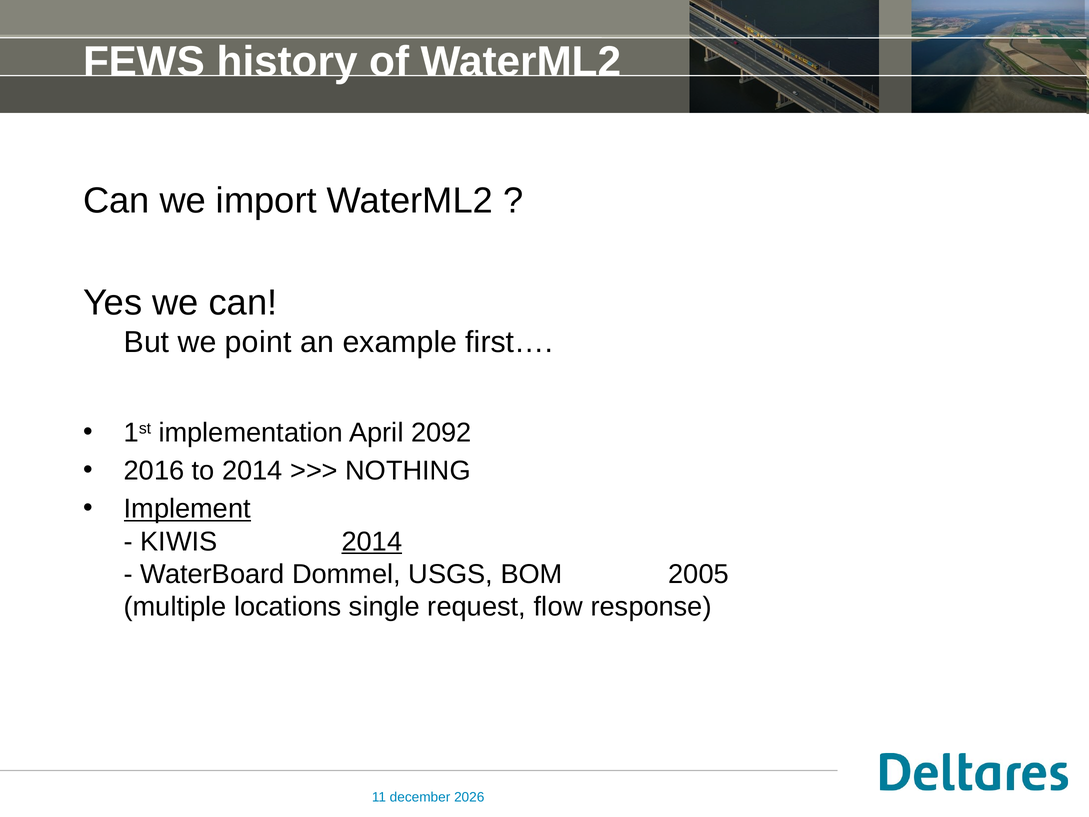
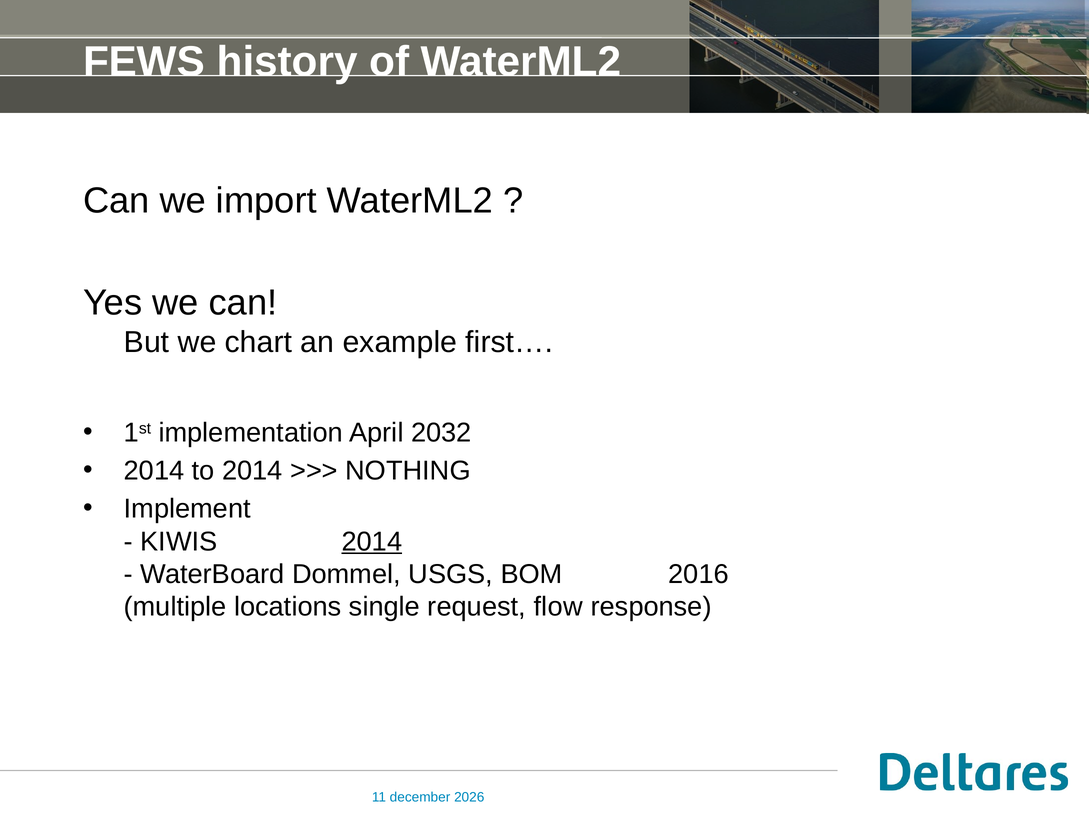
point: point -> chart
2092: 2092 -> 2032
2016 at (154, 471): 2016 -> 2014
Implement underline: present -> none
2005: 2005 -> 2016
